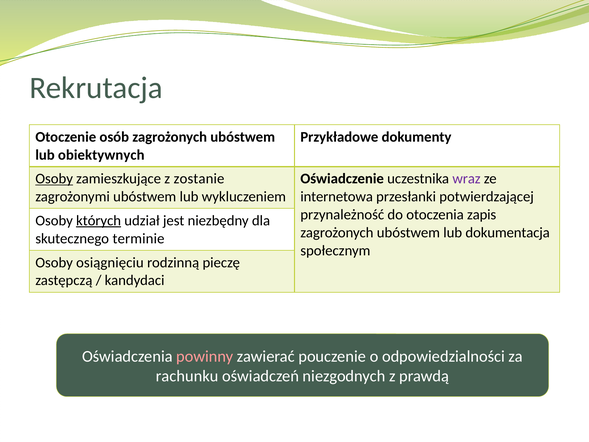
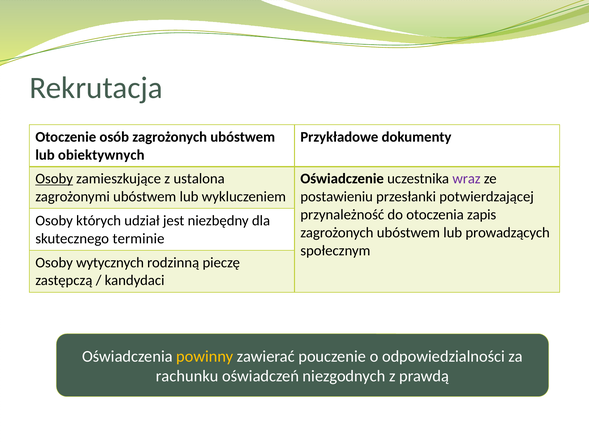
zostanie: zostanie -> ustalona
internetowa: internetowa -> postawieniu
których underline: present -> none
dokumentacja: dokumentacja -> prowadzących
osiągnięciu: osiągnięciu -> wytycznych
powinny colour: pink -> yellow
